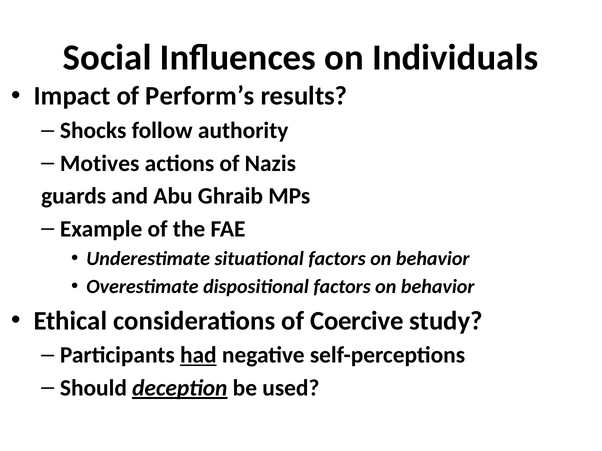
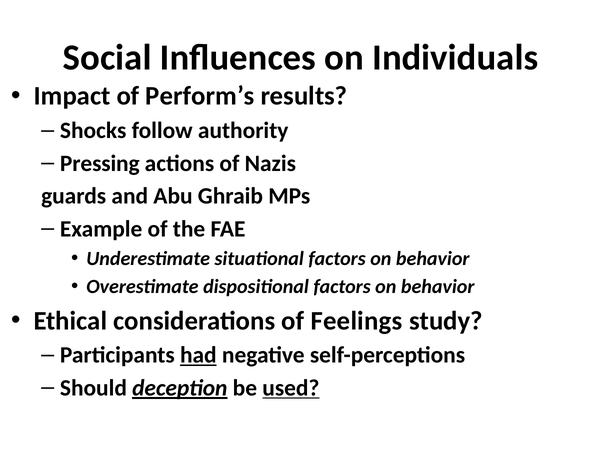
Motives: Motives -> Pressing
Coercive: Coercive -> Feelings
used underline: none -> present
